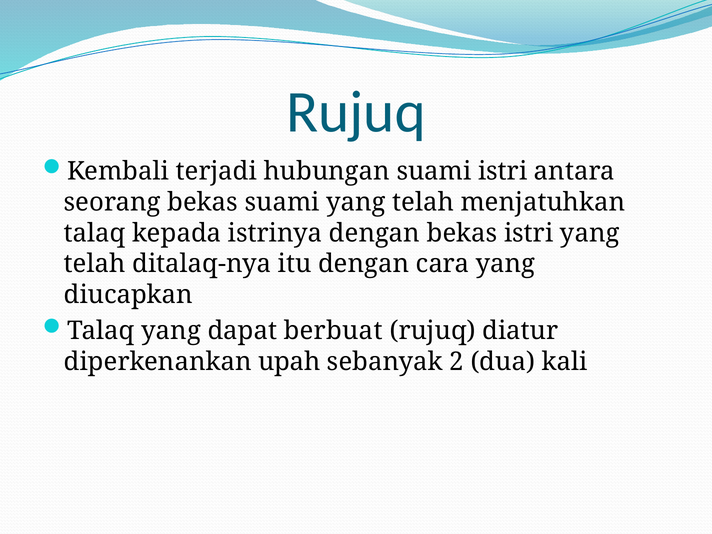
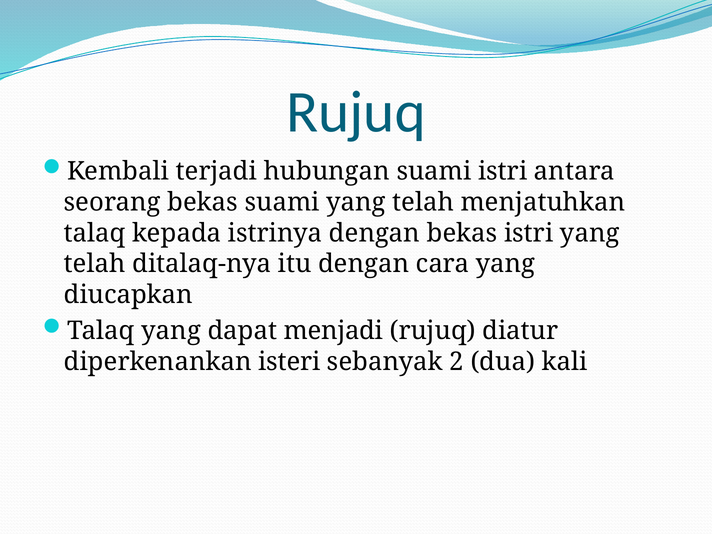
berbuat: berbuat -> menjadi
upah: upah -> isteri
